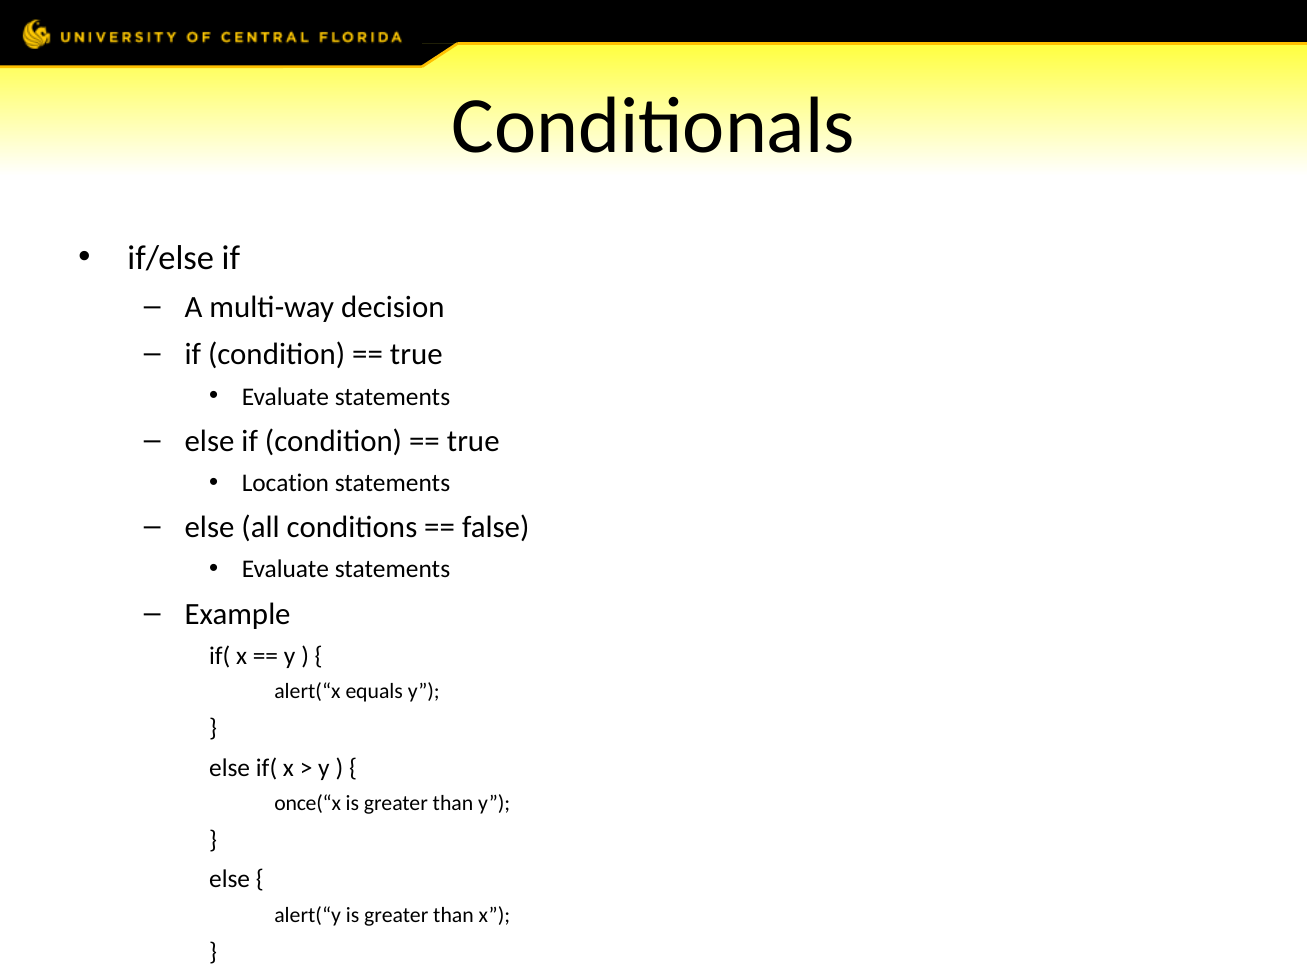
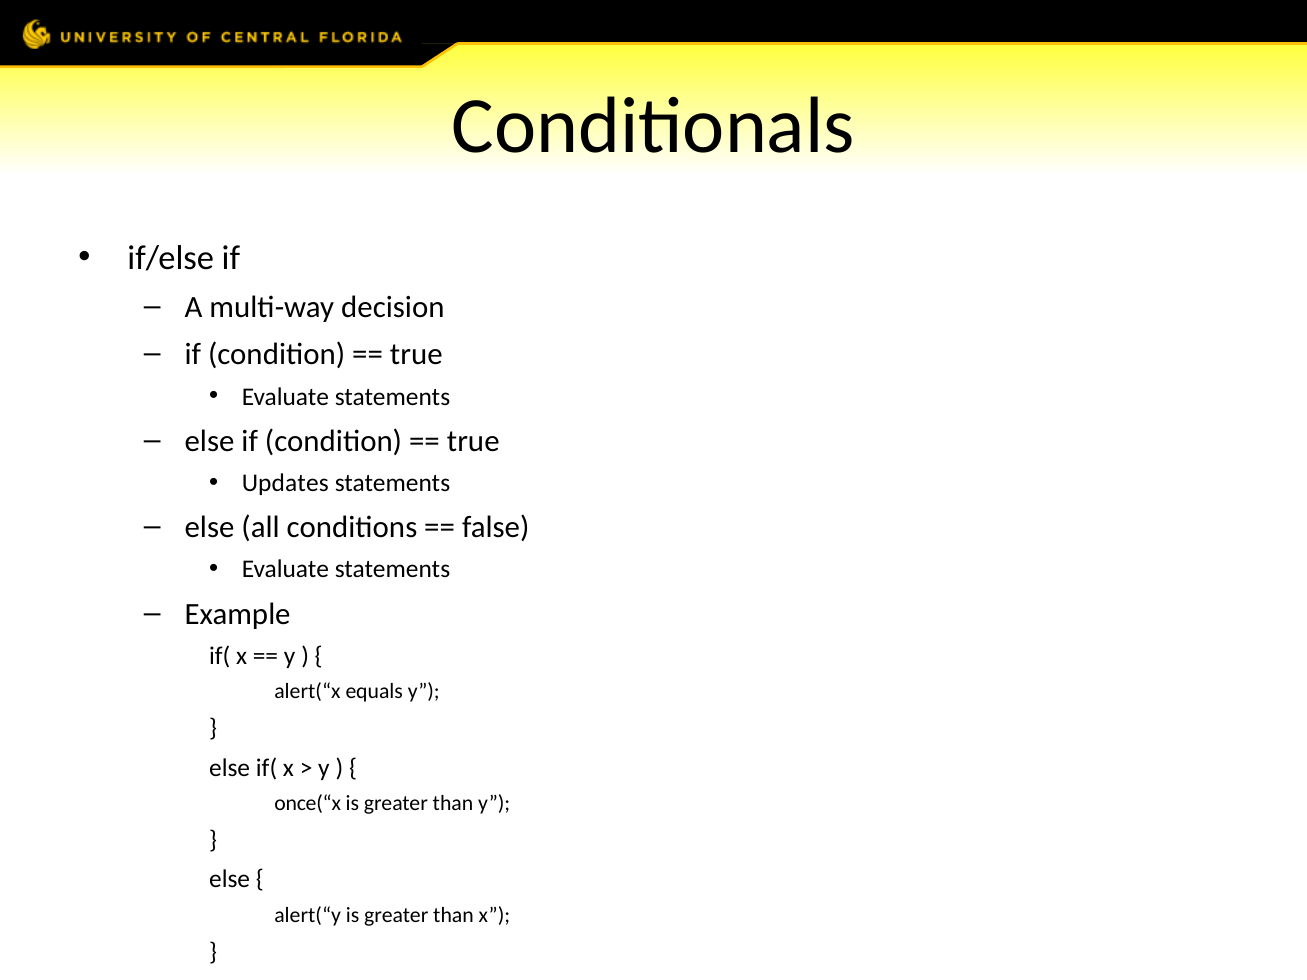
Location: Location -> Updates
